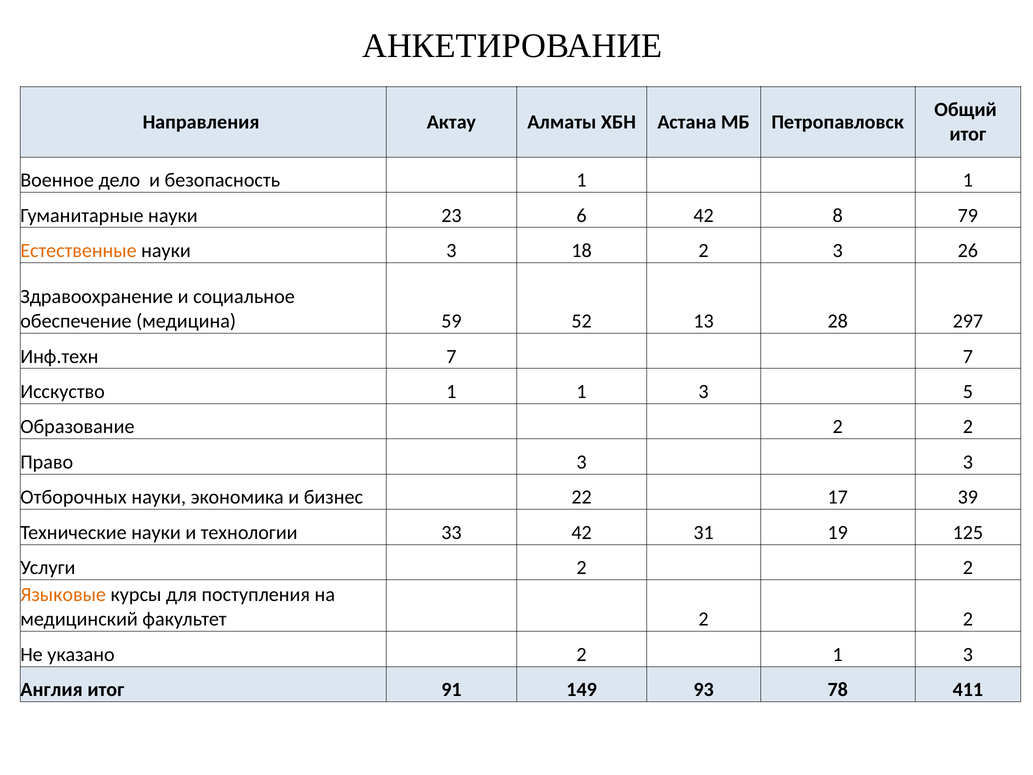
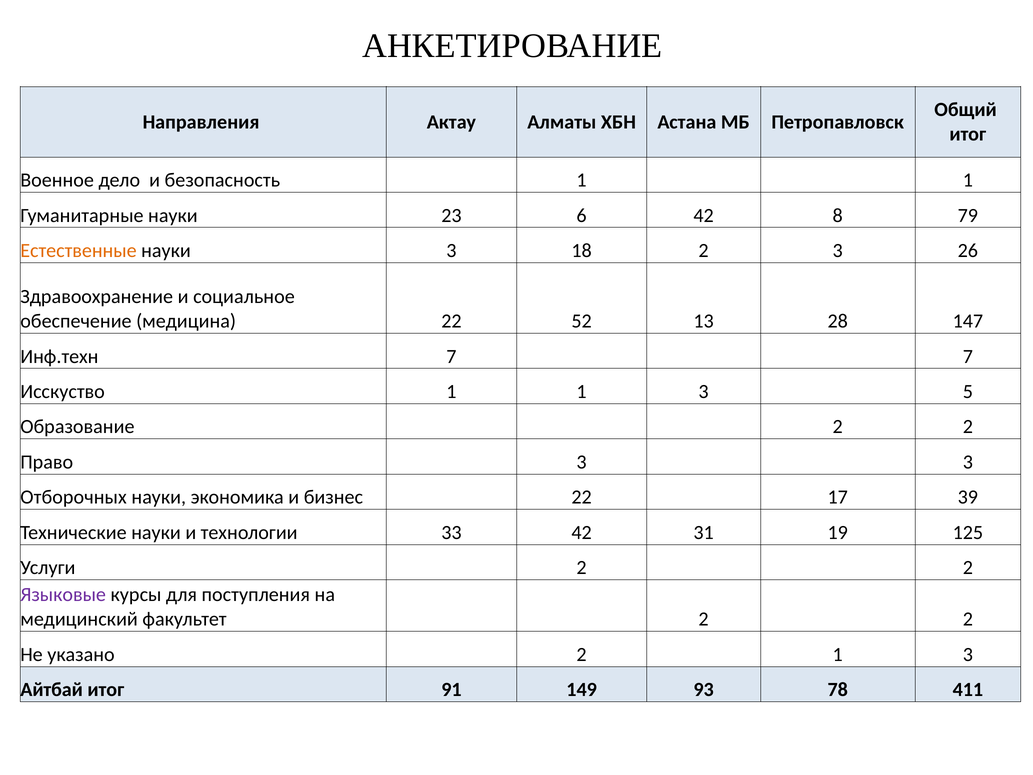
медицина 59: 59 -> 22
297: 297 -> 147
Языковые colour: orange -> purple
Англия: Англия -> Айтбай
